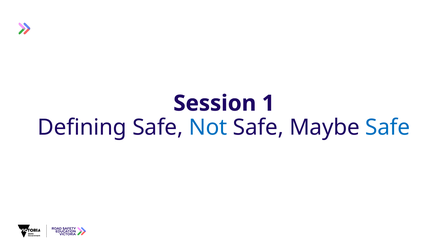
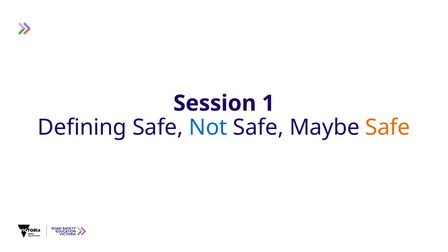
Safe at (388, 127) colour: blue -> orange
